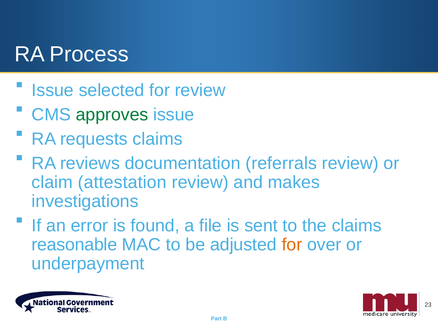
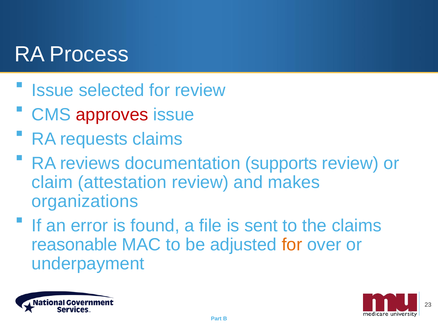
approves colour: green -> red
referrals: referrals -> supports
investigations: investigations -> organizations
